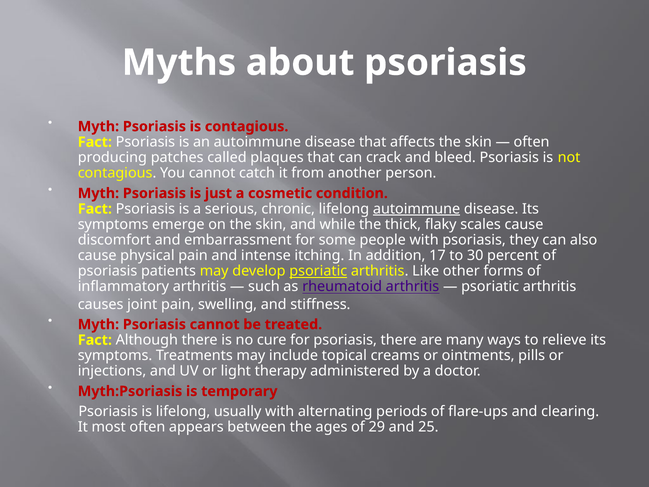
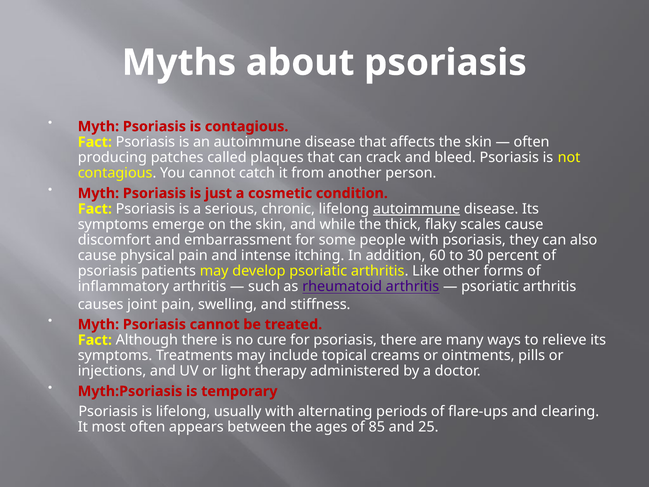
17: 17 -> 60
psoriatic at (318, 271) underline: present -> none
29: 29 -> 85
